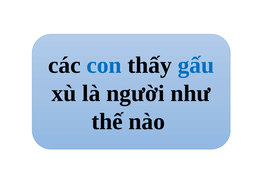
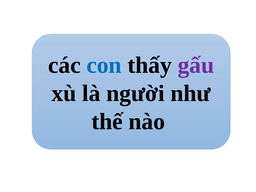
gấu colour: blue -> purple
